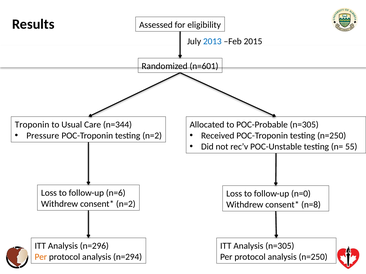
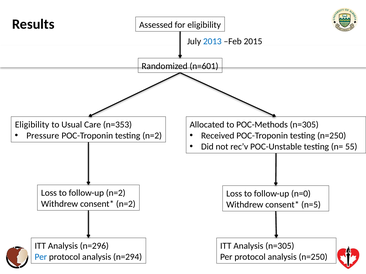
Troponin at (32, 125): Troponin -> Eligibility
n=344: n=344 -> n=353
POC-Probable: POC-Probable -> POC-Methods
follow-up n=6: n=6 -> n=2
n=8: n=8 -> n=5
Per at (41, 257) colour: orange -> blue
